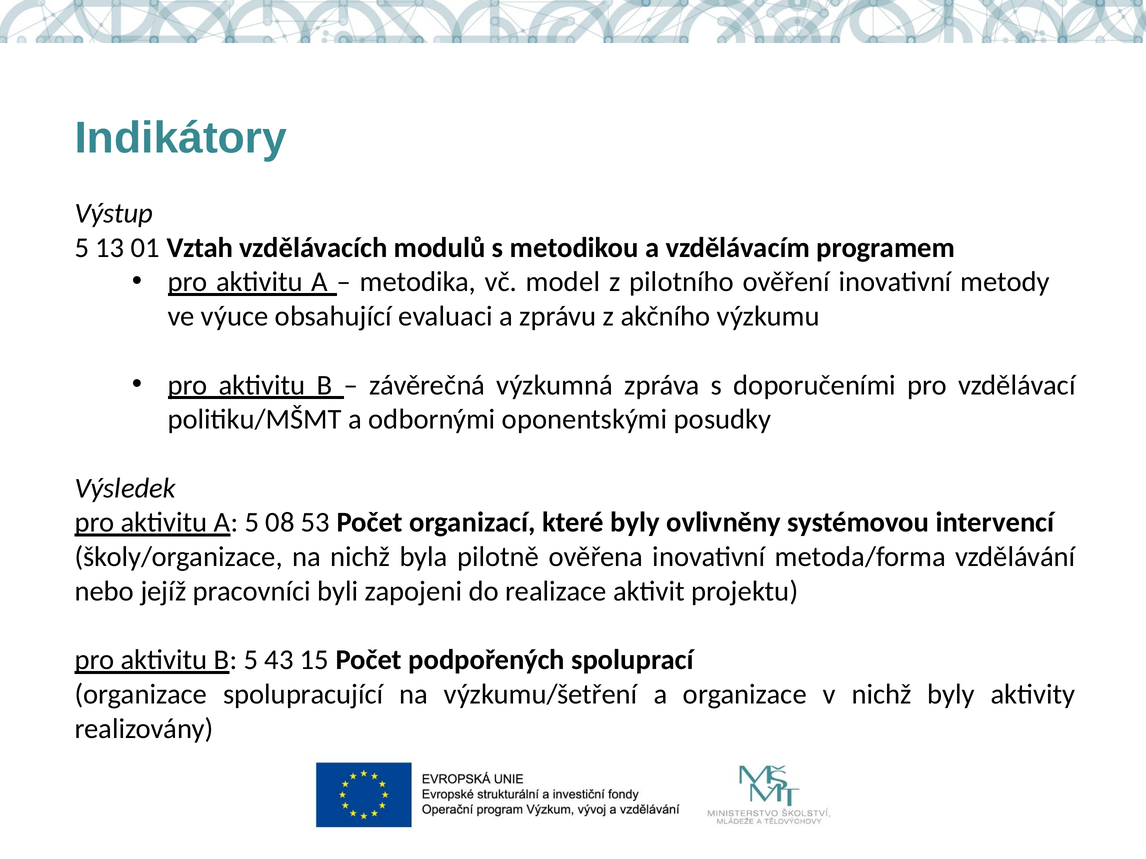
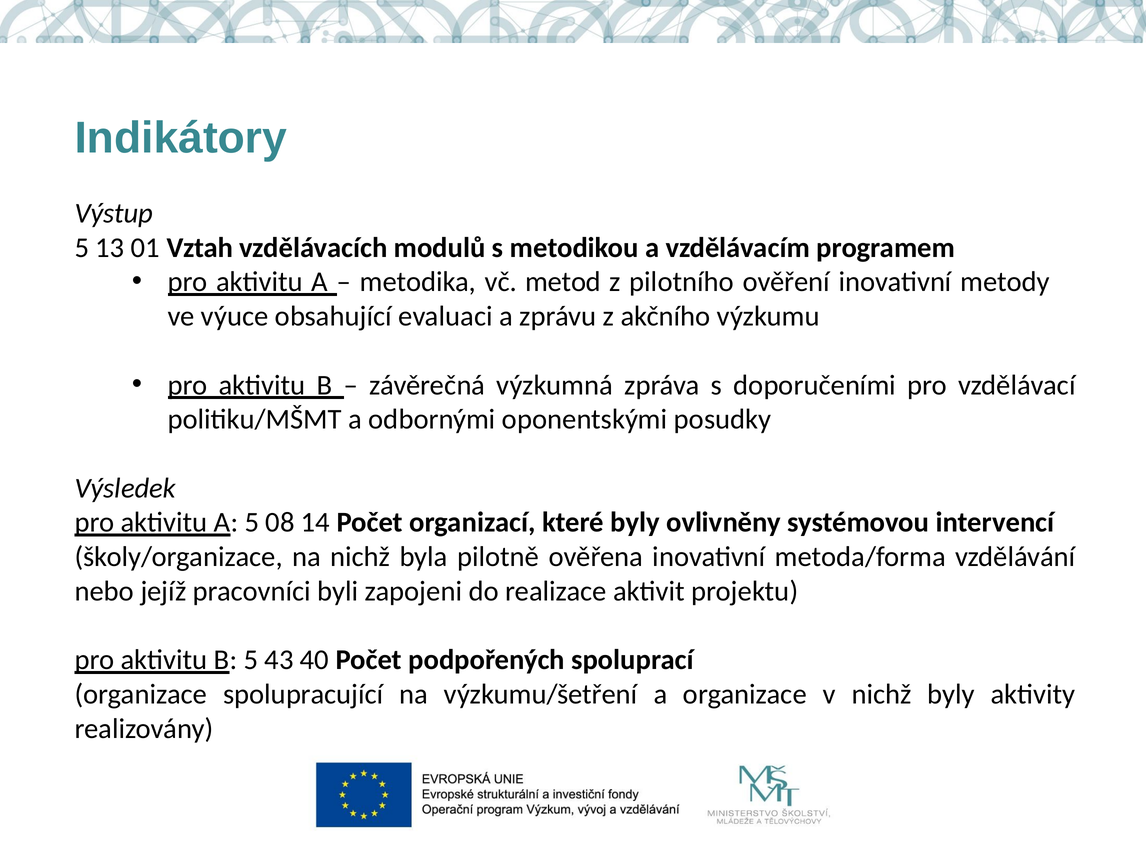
model: model -> metod
53: 53 -> 14
15: 15 -> 40
